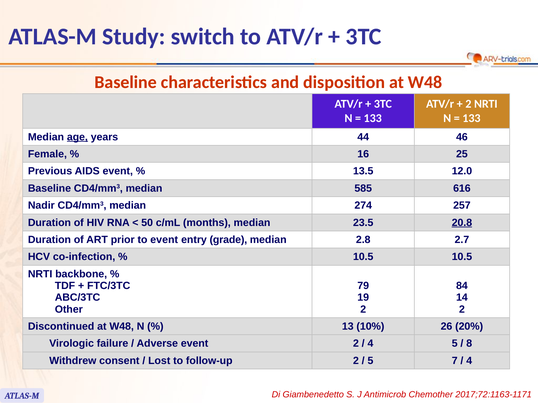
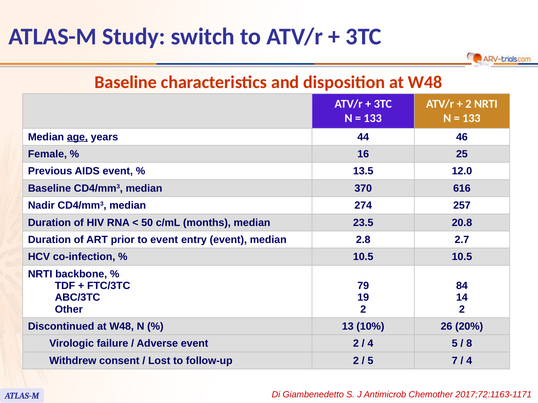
585: 585 -> 370
20.8 underline: present -> none
entry grade: grade -> event
